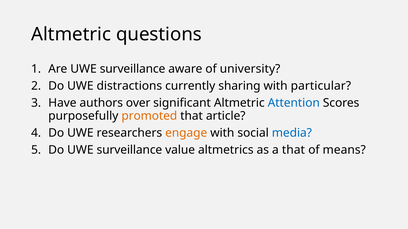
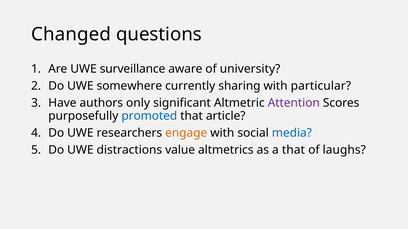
Altmetric at (71, 34): Altmetric -> Changed
distractions: distractions -> somewhere
over: over -> only
Attention colour: blue -> purple
promoted colour: orange -> blue
Do UWE surveillance: surveillance -> distractions
means: means -> laughs
